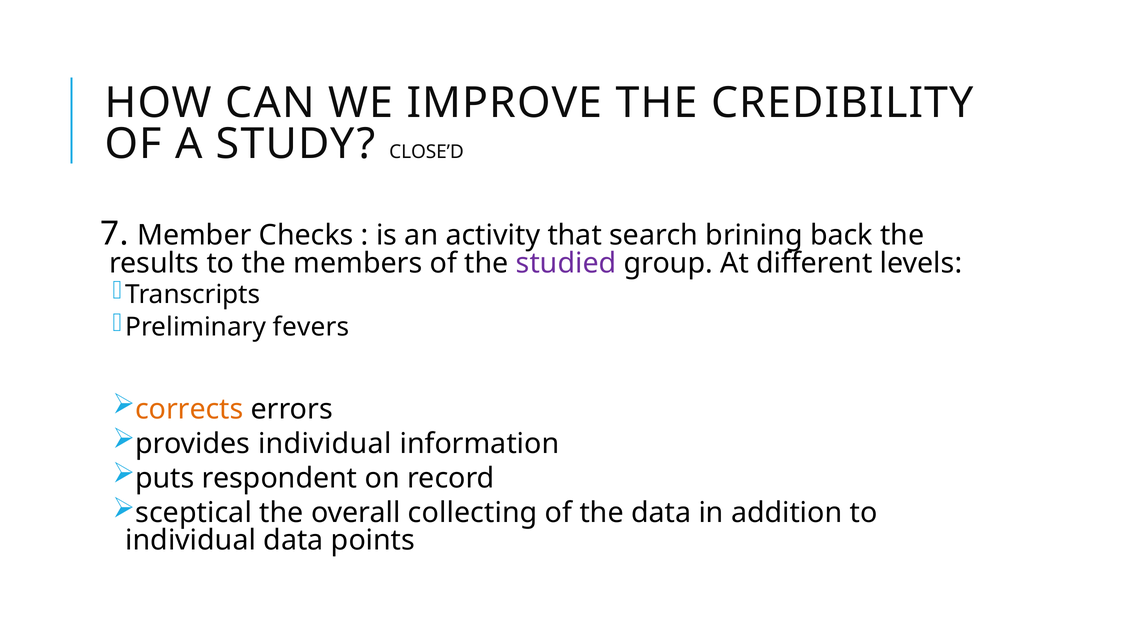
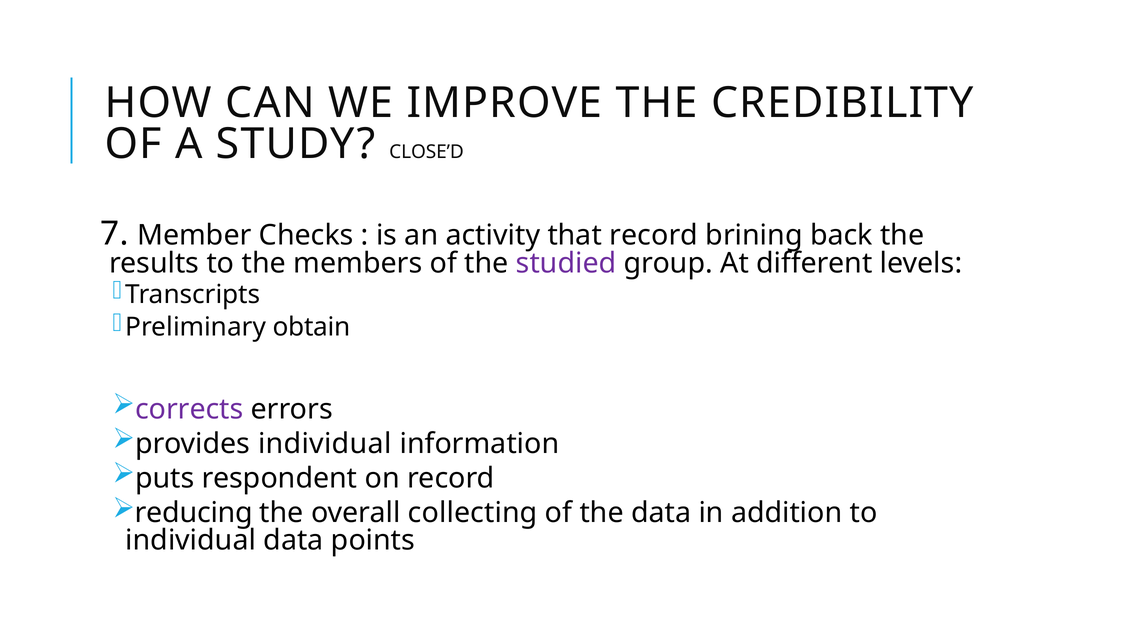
that search: search -> record
fevers: fevers -> obtain
corrects colour: orange -> purple
sceptical: sceptical -> reducing
